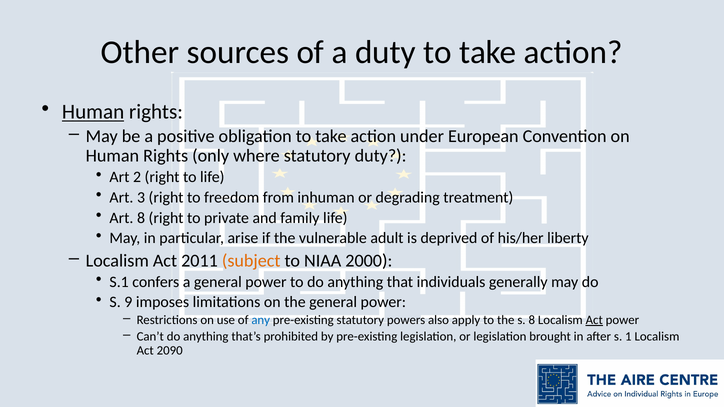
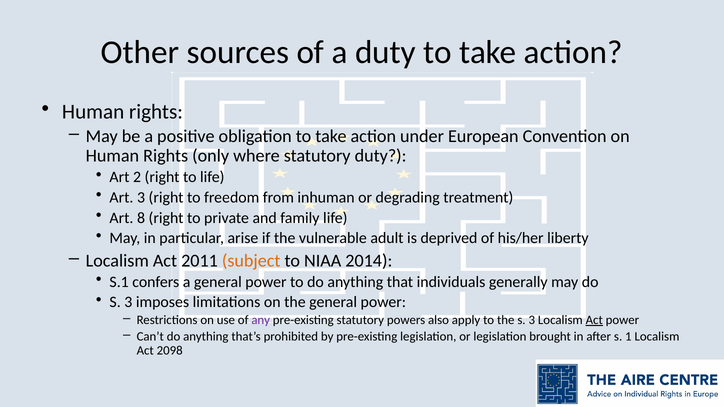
Human at (93, 112) underline: present -> none
2000: 2000 -> 2014
9 at (128, 302): 9 -> 3
any colour: blue -> purple
the s 8: 8 -> 3
2090: 2090 -> 2098
